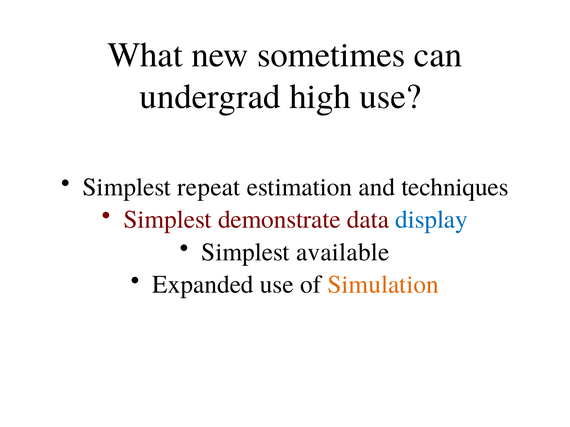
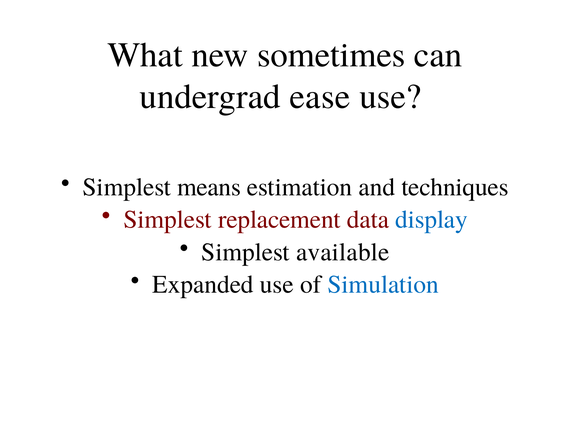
high: high -> ease
repeat: repeat -> means
demonstrate: demonstrate -> replacement
Simulation colour: orange -> blue
